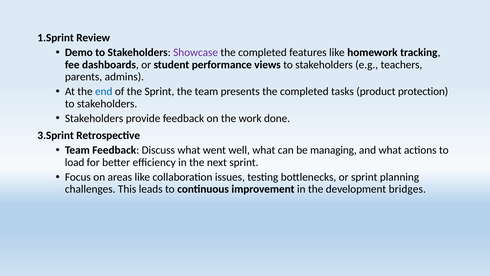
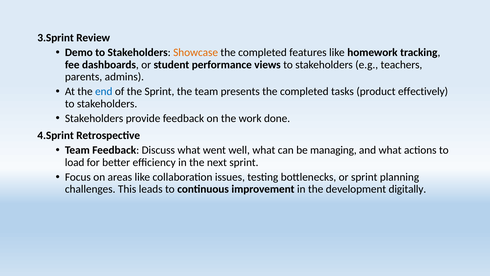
1.Sprint: 1.Sprint -> 3.Sprint
Showcase colour: purple -> orange
protection: protection -> effectively
3.Sprint: 3.Sprint -> 4.Sprint
bridges: bridges -> digitally
